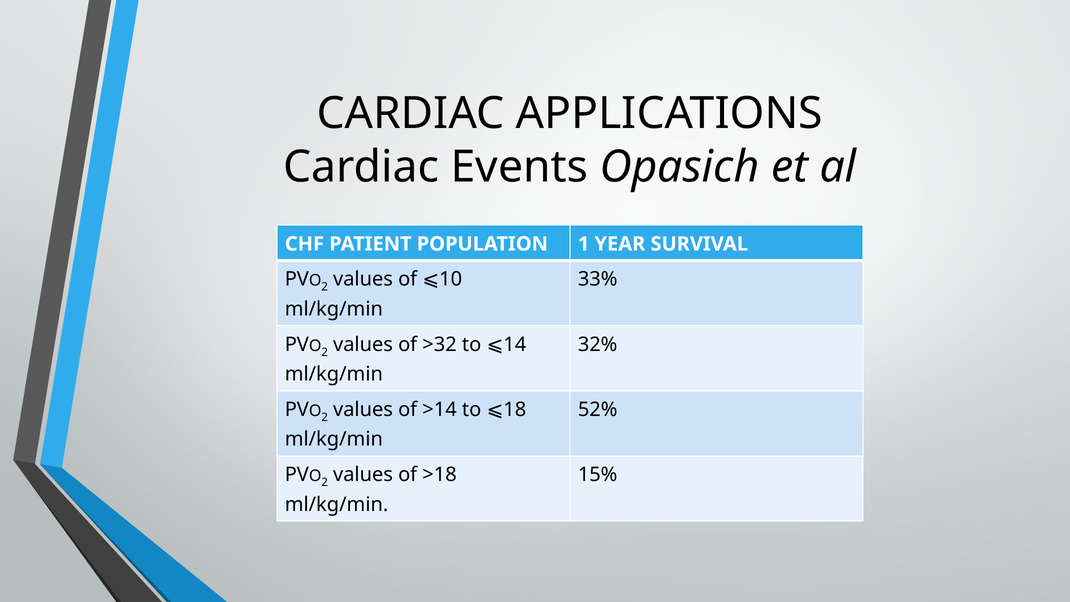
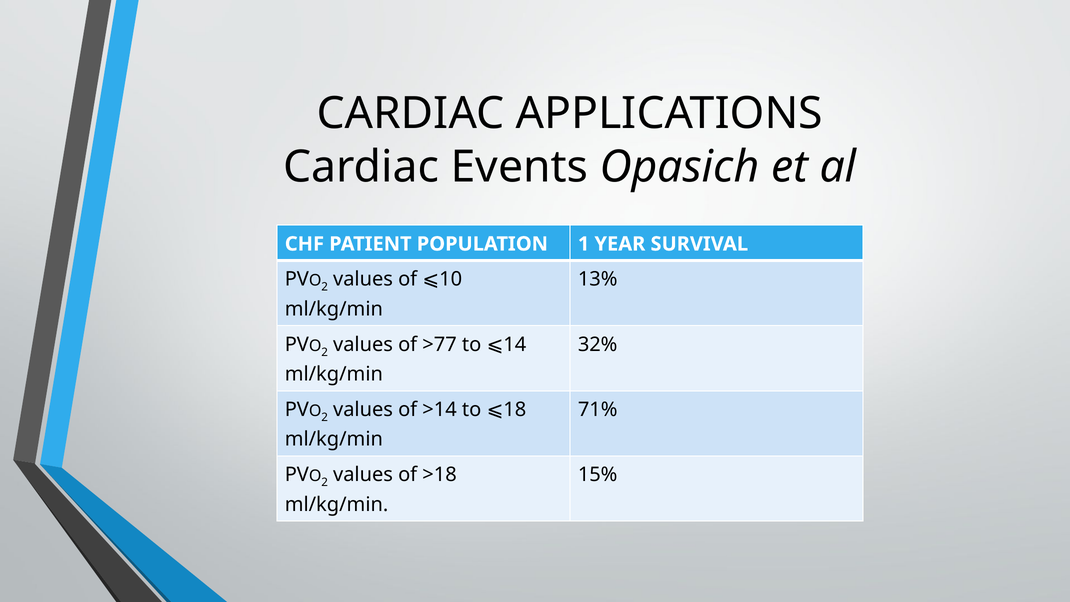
33%: 33% -> 13%
>32: >32 -> >77
52%: 52% -> 71%
